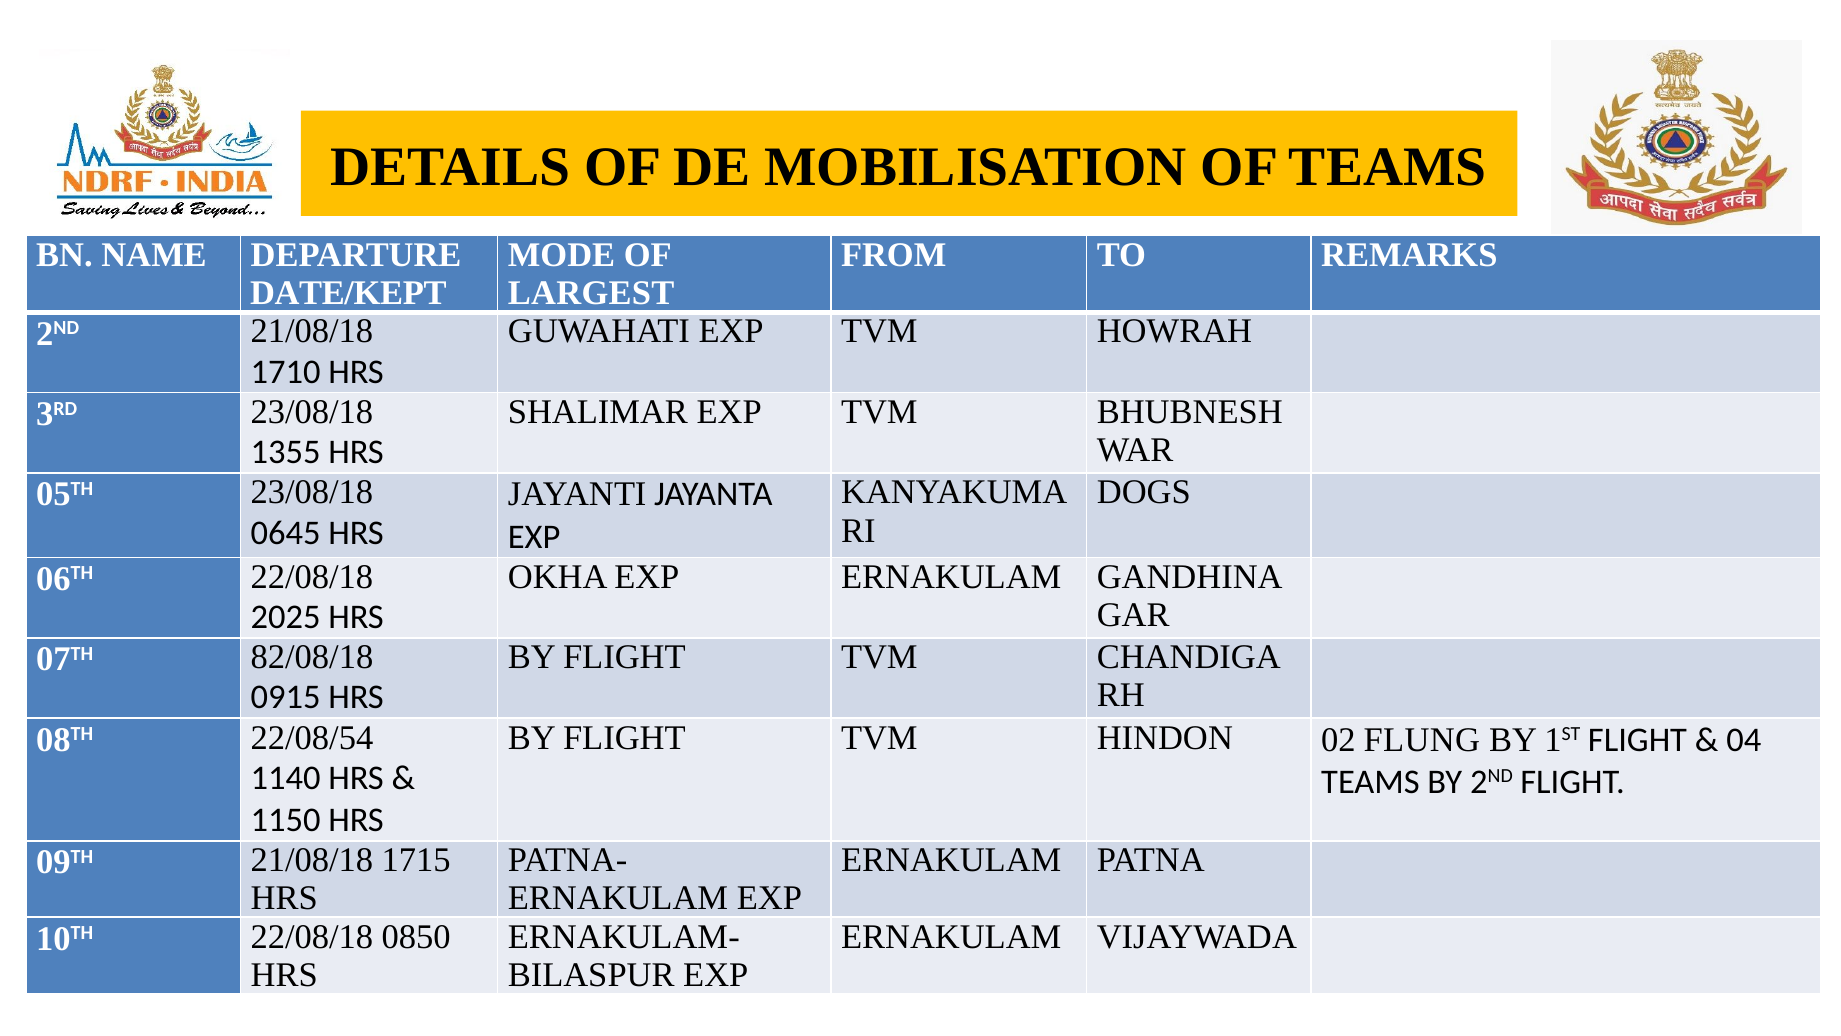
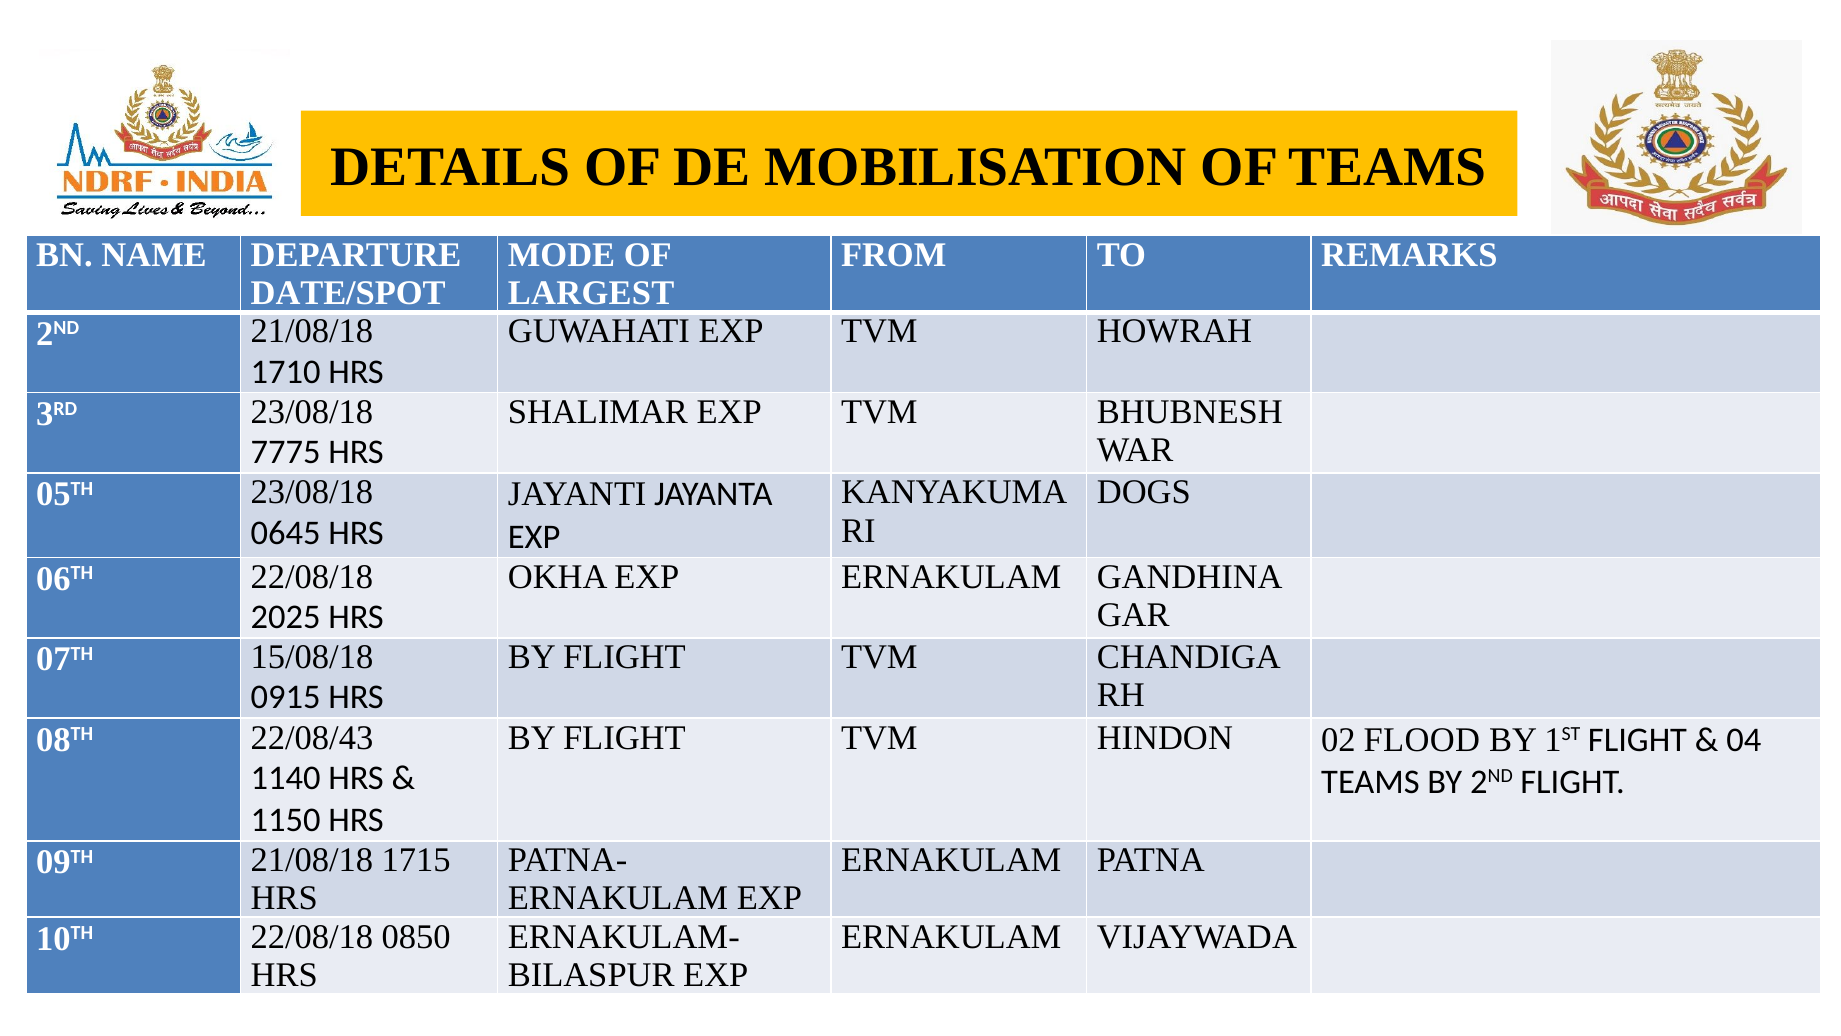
DATE/KEPT: DATE/KEPT -> DATE/SPOT
1355: 1355 -> 7775
82/08/18: 82/08/18 -> 15/08/18
FLUNG: FLUNG -> FLOOD
22/08/54: 22/08/54 -> 22/08/43
